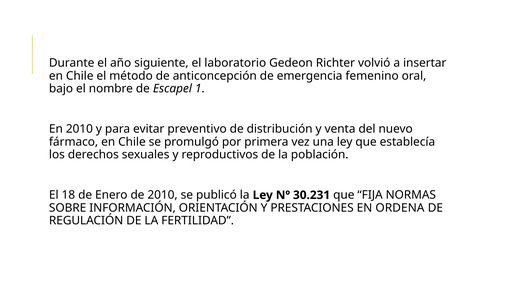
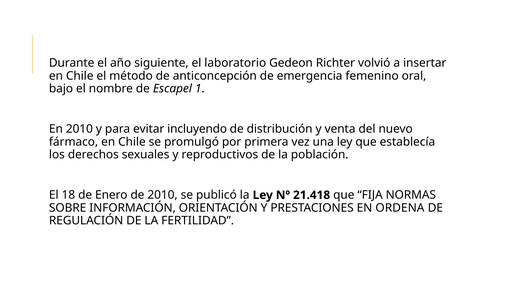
preventivo: preventivo -> incluyendo
30.231: 30.231 -> 21.418
